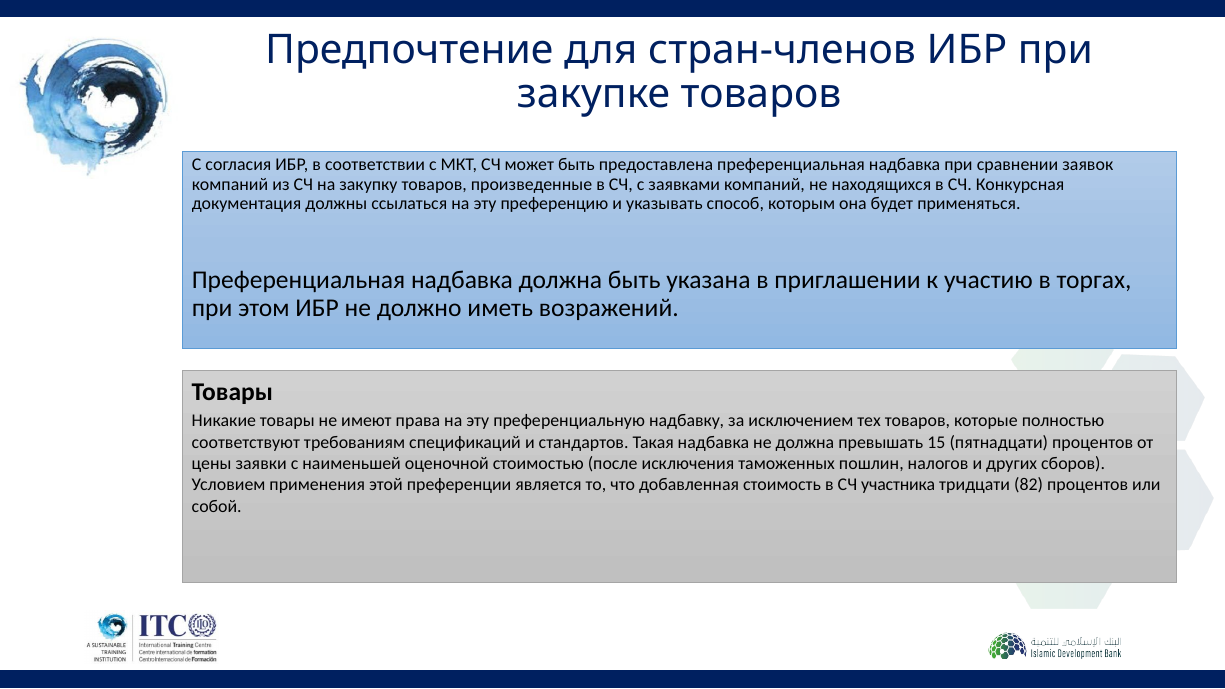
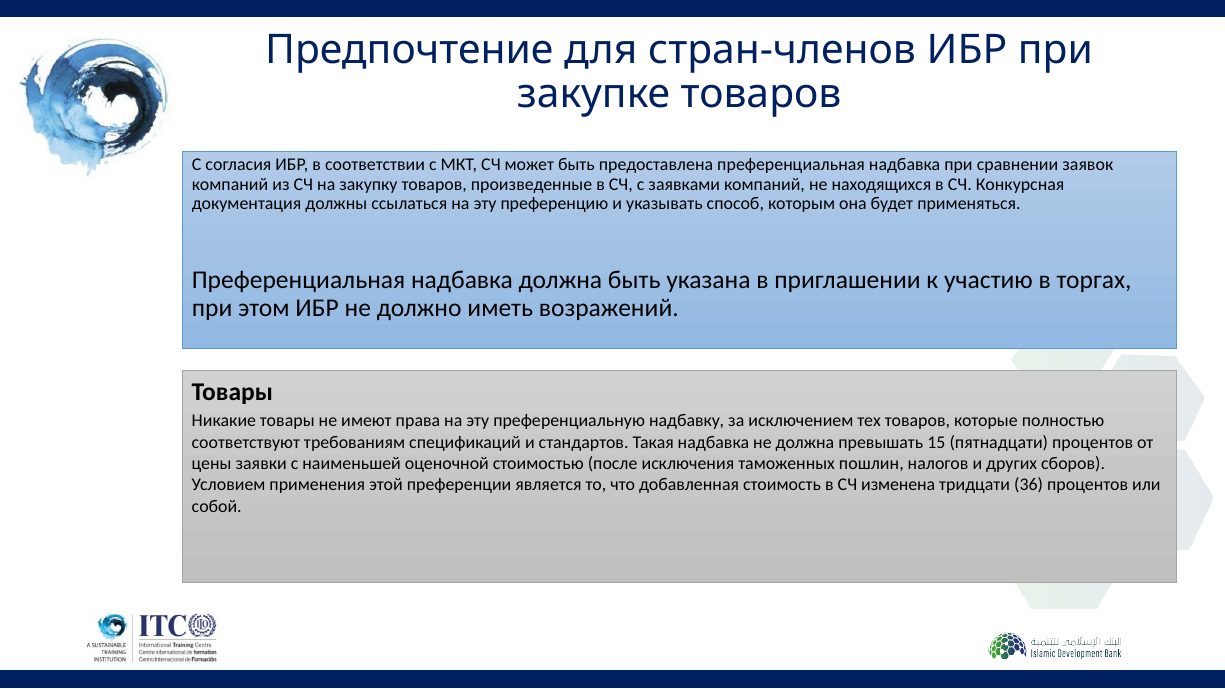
участника: участника -> изменена
82: 82 -> 36
